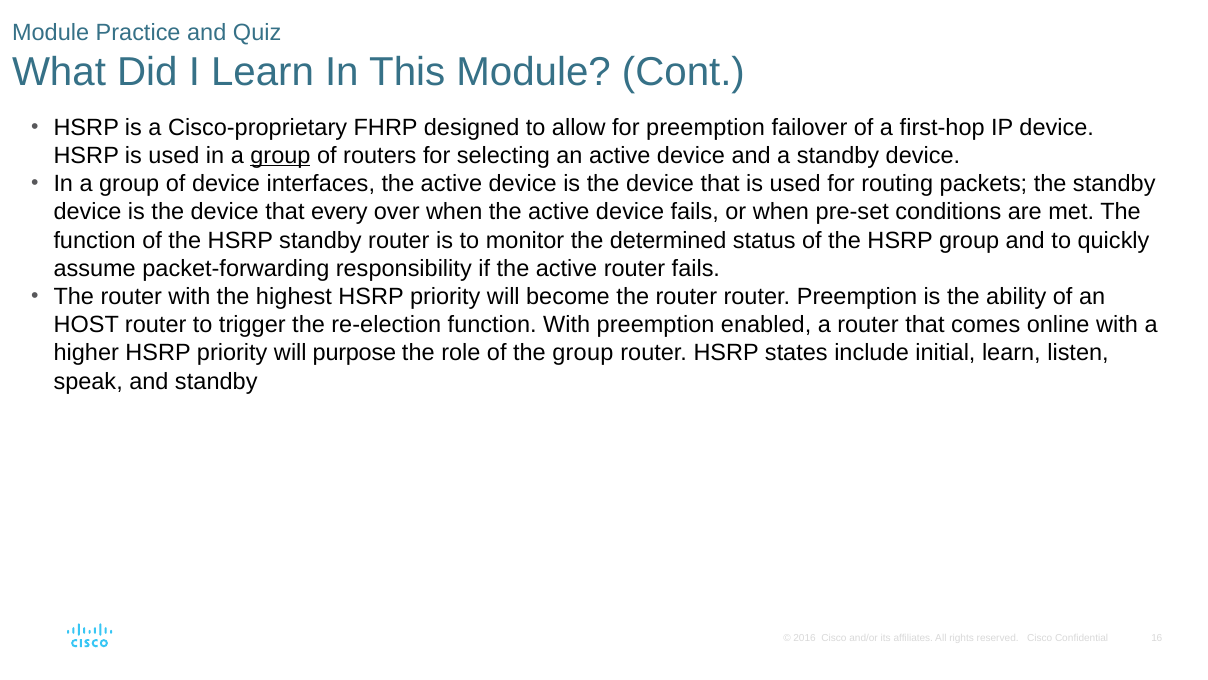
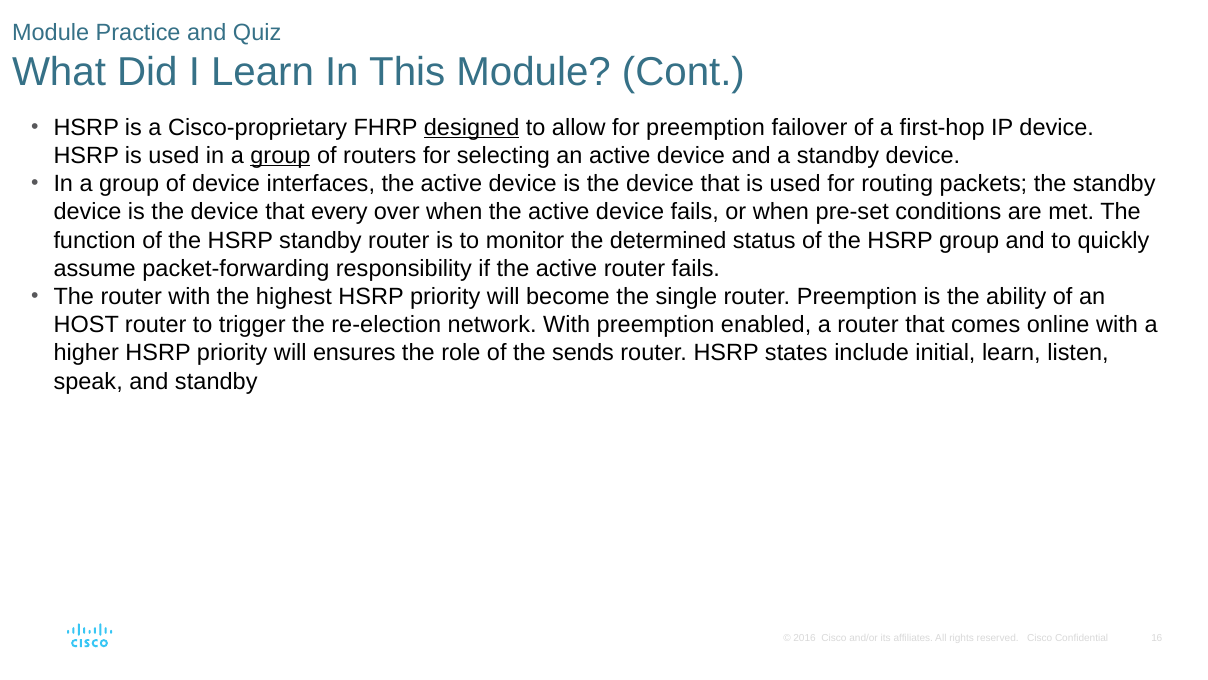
designed underline: none -> present
become the router: router -> single
re-election function: function -> network
purpose: purpose -> ensures
the group: group -> sends
